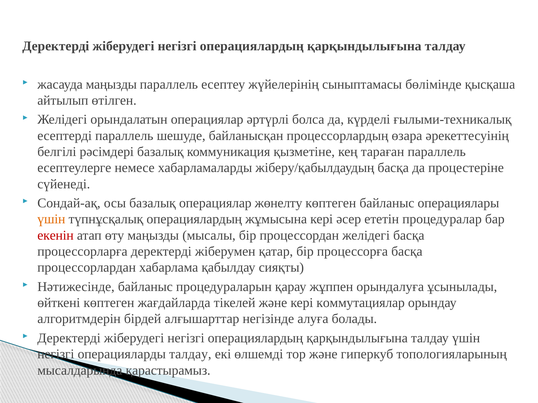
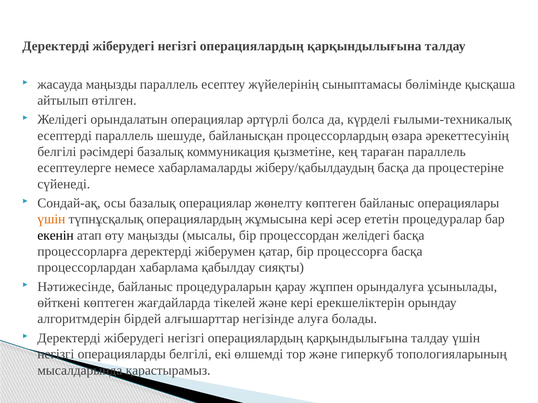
екенін colour: red -> black
коммутациялар: коммутациялар -> ерекшеліктерін
операцияларды талдау: талдау -> белгiлi
